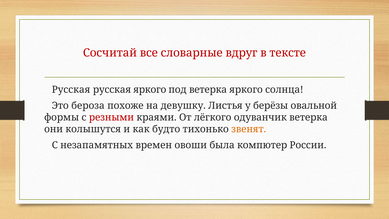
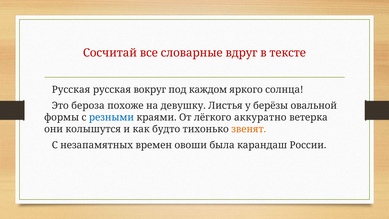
русская яркого: яркого -> вокруг
под ветерка: ветерка -> каждом
резными colour: red -> blue
одуванчик: одуванчик -> аккуратно
компютер: компютер -> карандаш
